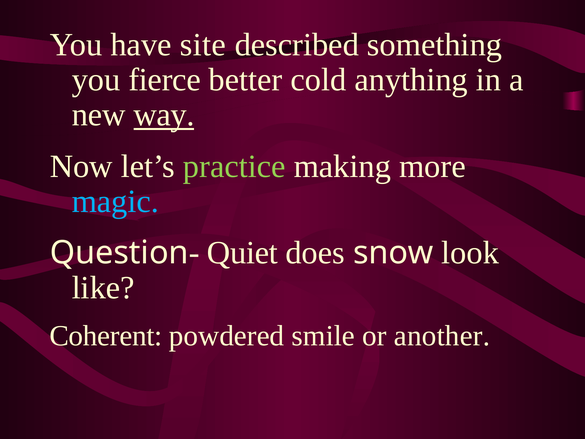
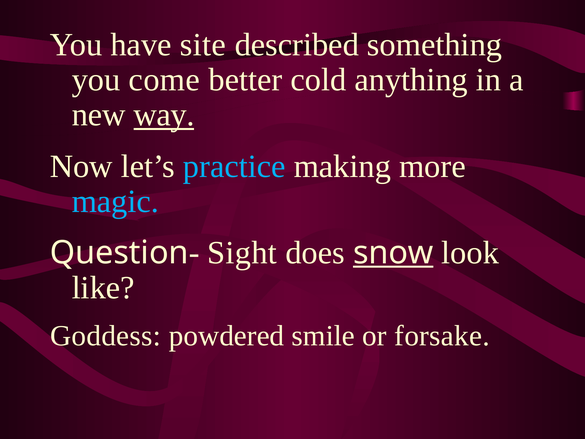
fierce: fierce -> come
practice colour: light green -> light blue
Quiet: Quiet -> Sight
snow underline: none -> present
Coherent: Coherent -> Goddess
another: another -> forsake
